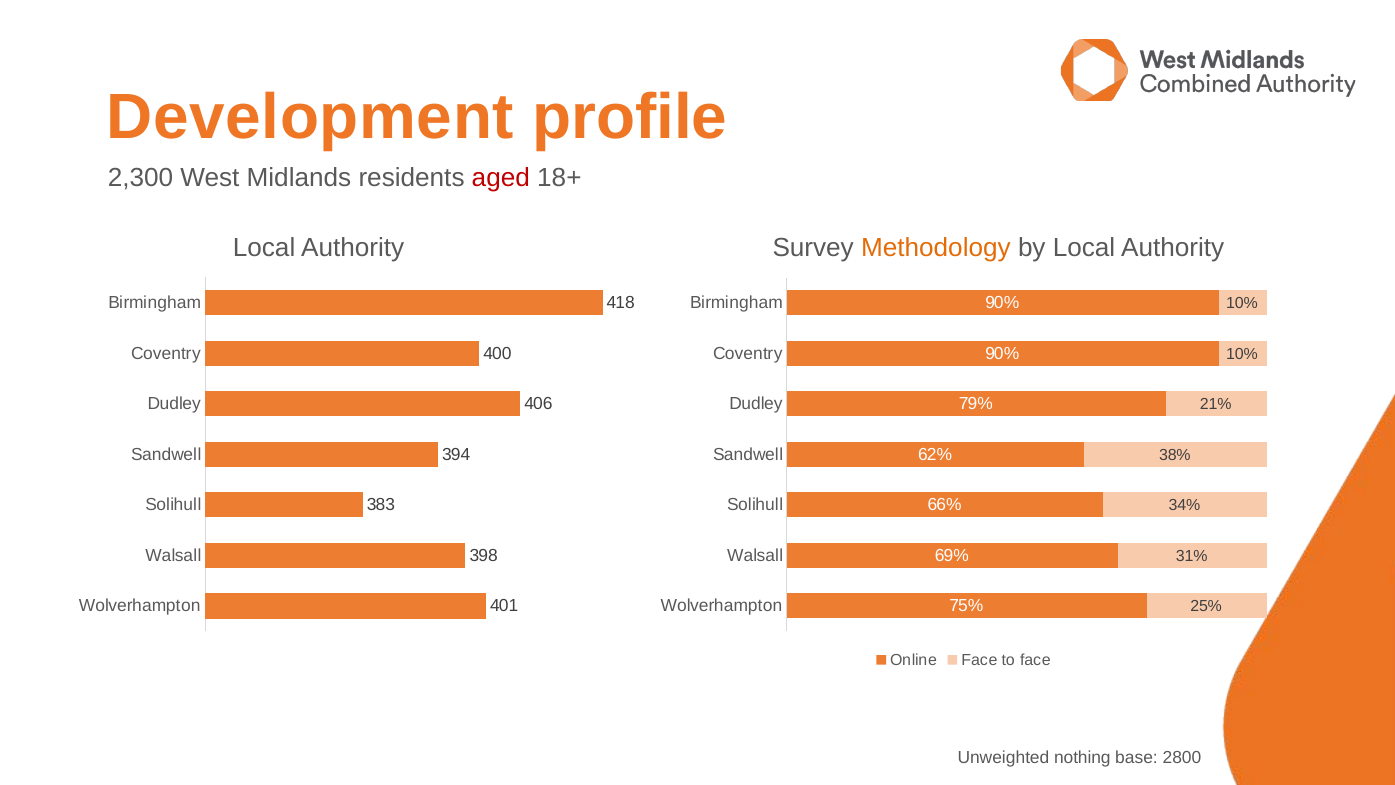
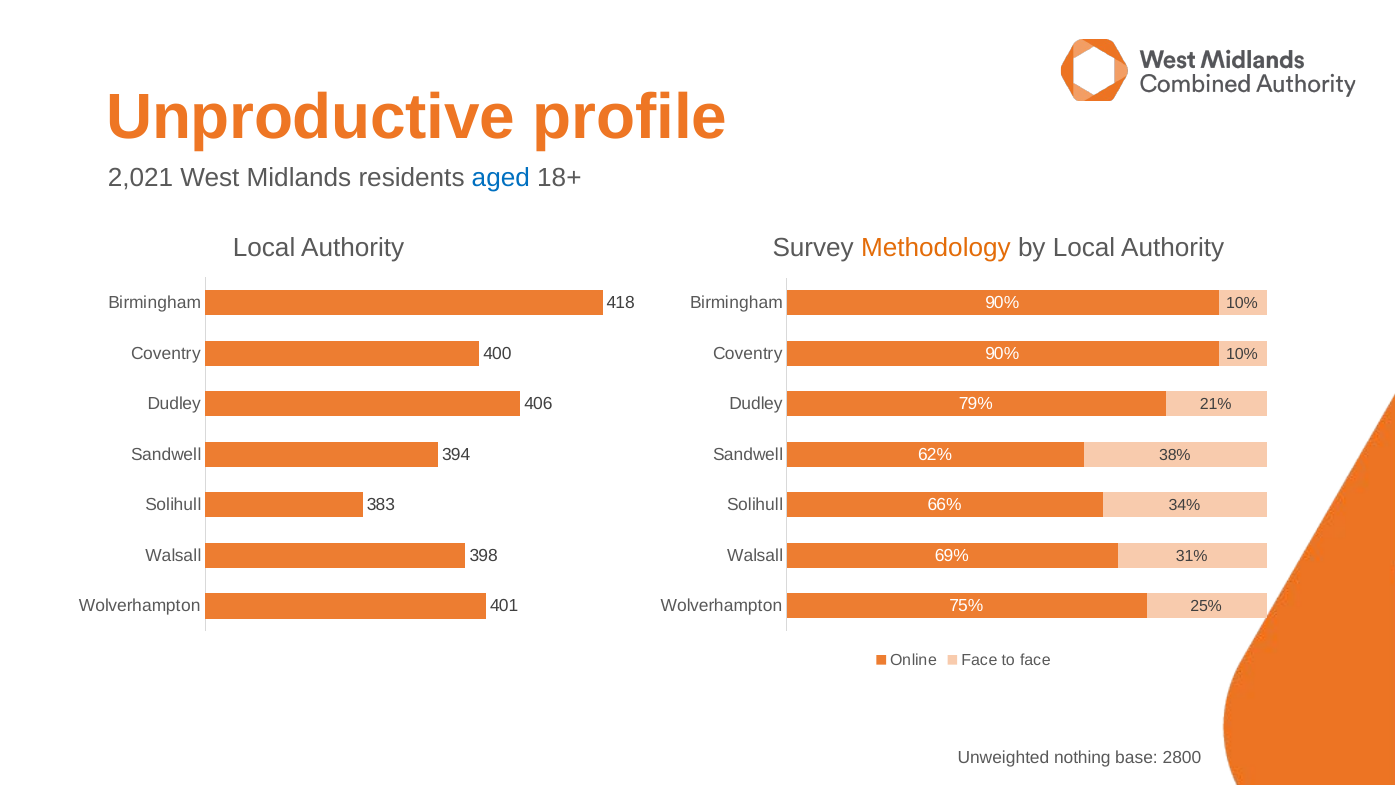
Development: Development -> Unproductive
2,300: 2,300 -> 2,021
aged colour: red -> blue
